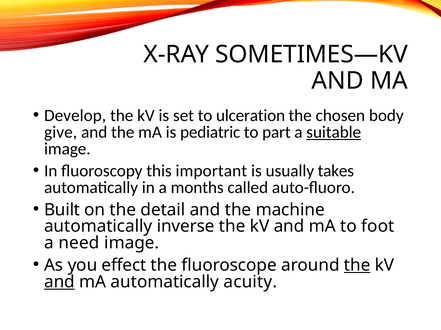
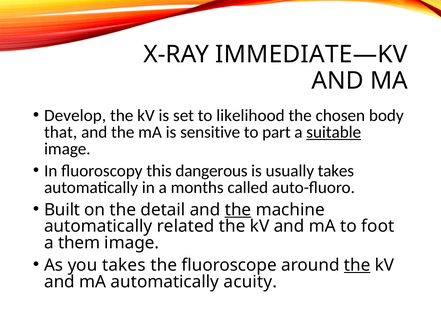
SOMETIMES—KV: SOMETIMES—KV -> IMMEDIATE—KV
ulceration: ulceration -> likelihood
give: give -> that
pediatric: pediatric -> sensitive
important: important -> dangerous
the at (238, 210) underline: none -> present
inverse: inverse -> related
need: need -> them
you effect: effect -> takes
and at (59, 282) underline: present -> none
